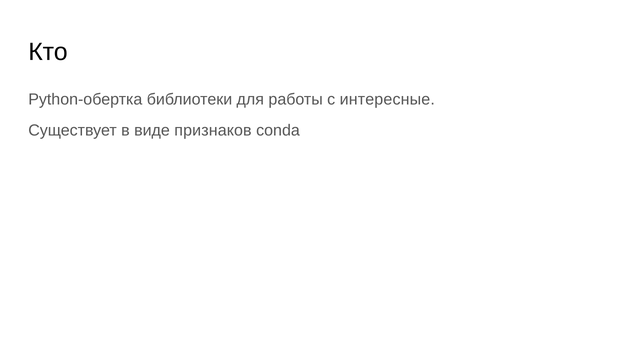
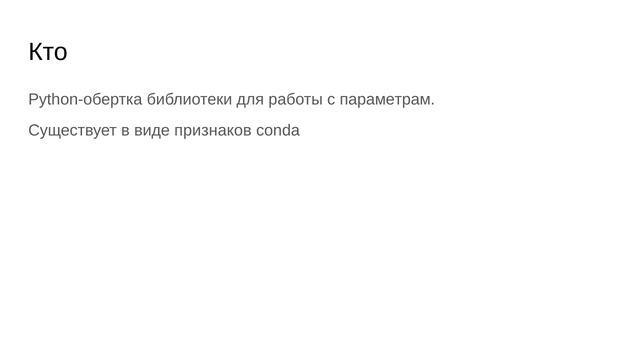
интересные: интересные -> параметрам
